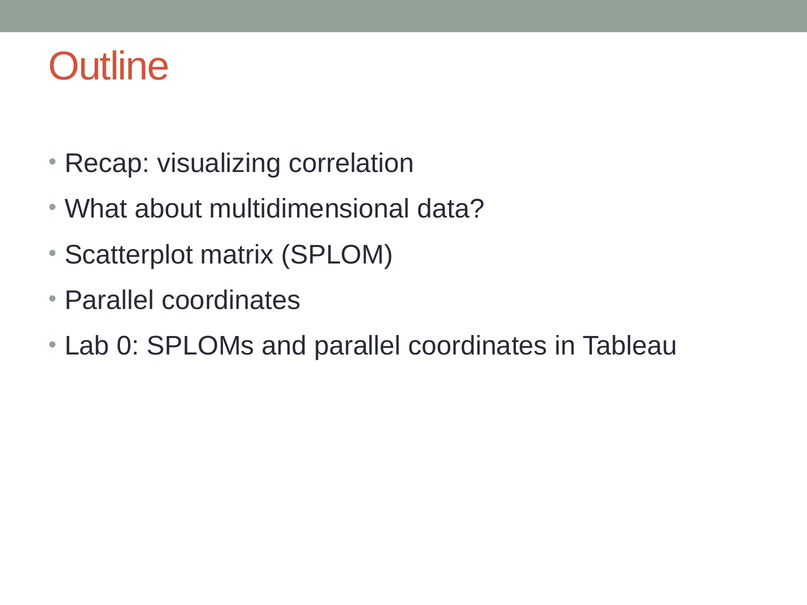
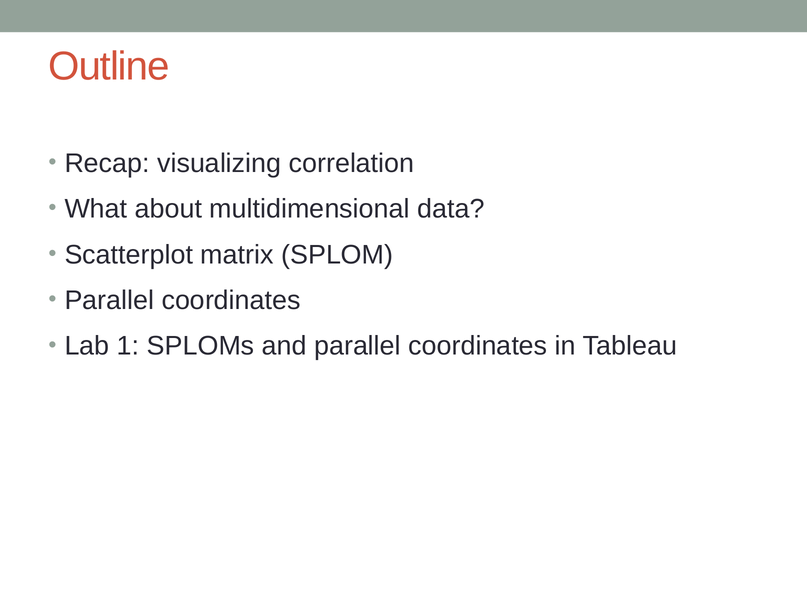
0: 0 -> 1
